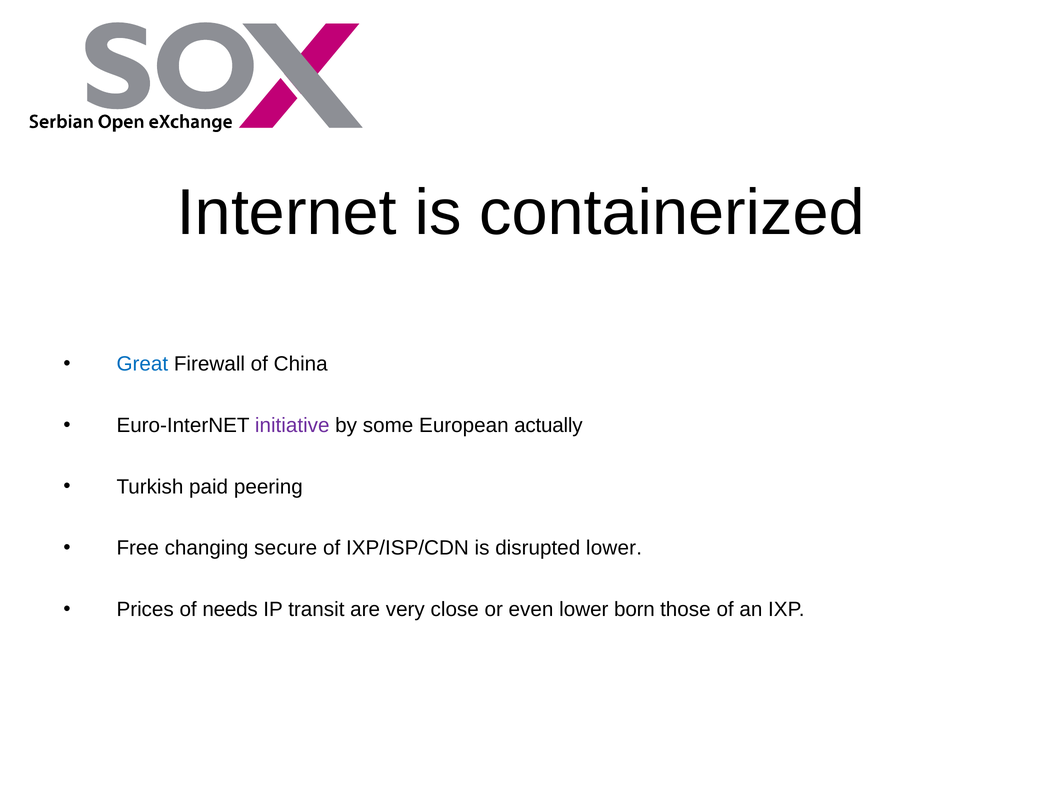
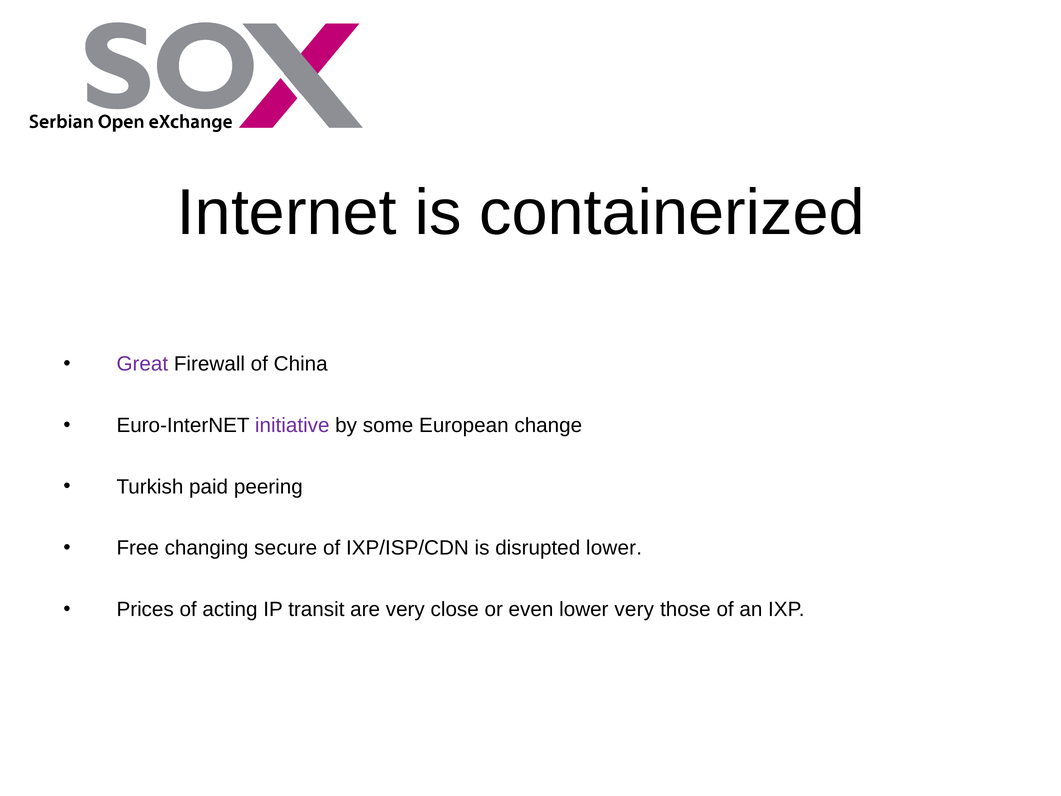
Great colour: blue -> purple
actually: actually -> change
needs: needs -> acting
lower born: born -> very
